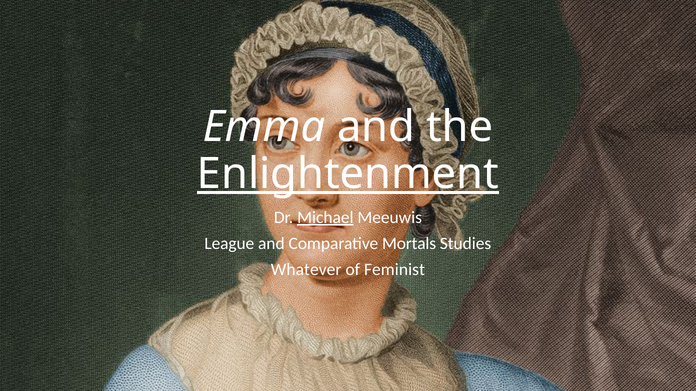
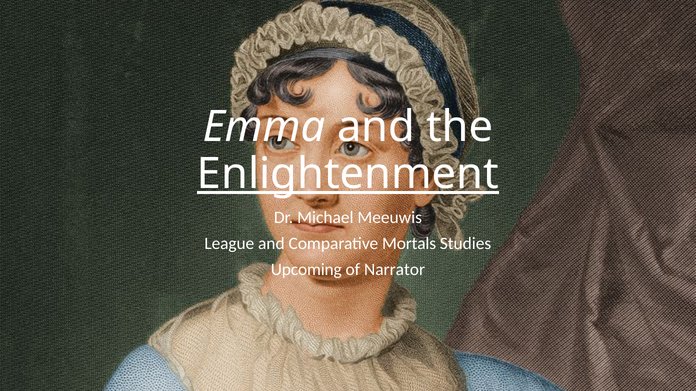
Michael underline: present -> none
Whatever: Whatever -> Upcoming
Feminist: Feminist -> Narrator
